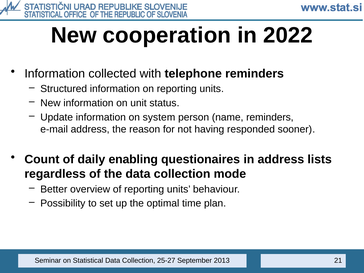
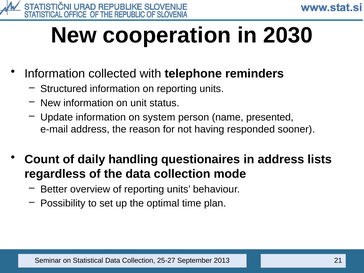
2022: 2022 -> 2030
name reminders: reminders -> presented
enabling: enabling -> handling
